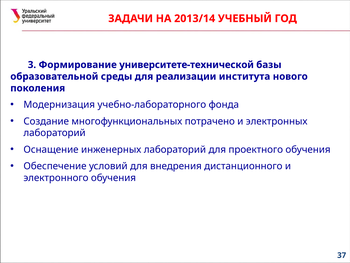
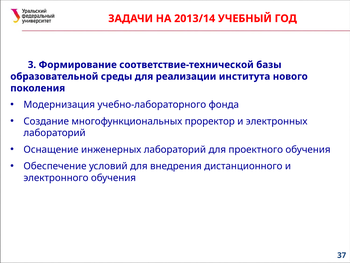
университете-технической: университете-технической -> соответствие-технической
потрачено: потрачено -> проректор
